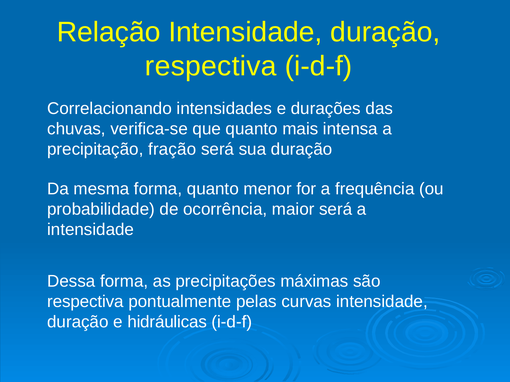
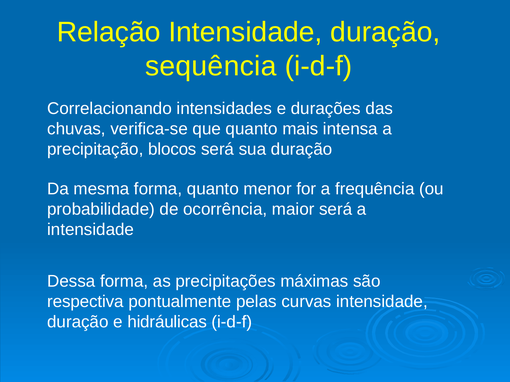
respectiva at (211, 66): respectiva -> sequência
fração: fração -> blocos
